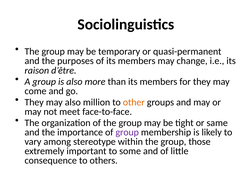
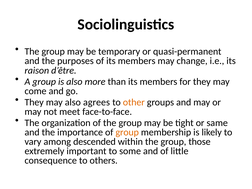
million: million -> agrees
group at (127, 132) colour: purple -> orange
stereotype: stereotype -> descended
